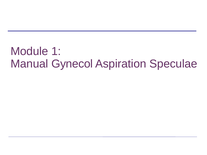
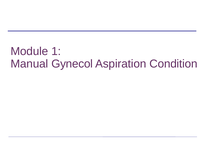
Speculae: Speculae -> Condition
